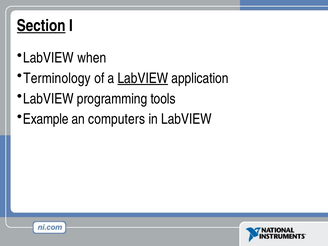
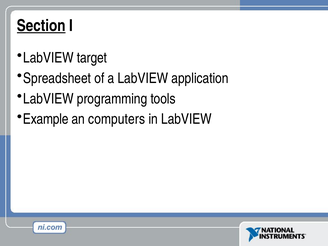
when: when -> target
Terminology: Terminology -> Spreadsheet
LabVIEW at (143, 78) underline: present -> none
